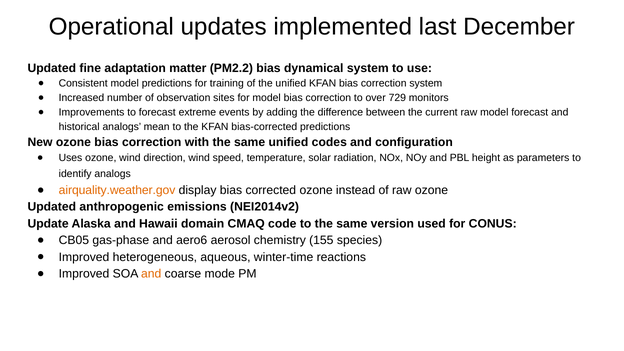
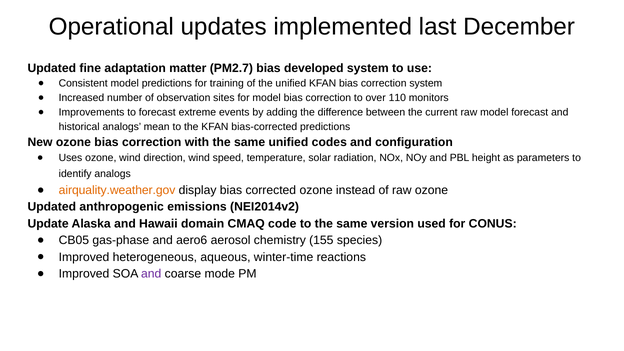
PM2.2: PM2.2 -> PM2.7
dynamical: dynamical -> developed
729: 729 -> 110
and at (151, 274) colour: orange -> purple
